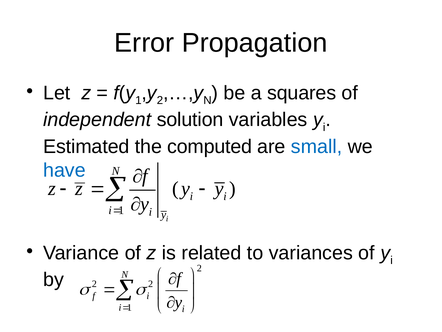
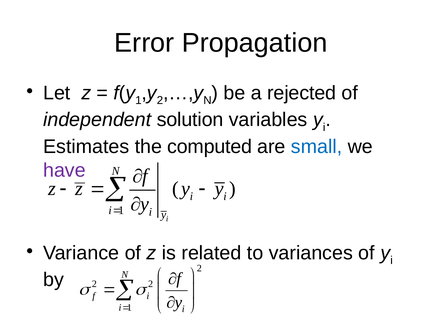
squares: squares -> rejected
Estimated: Estimated -> Estimates
have colour: blue -> purple
